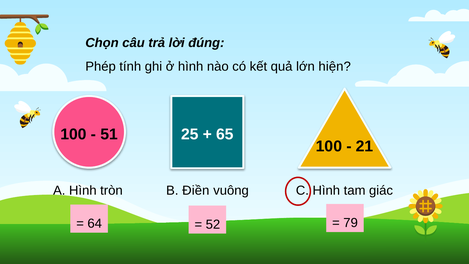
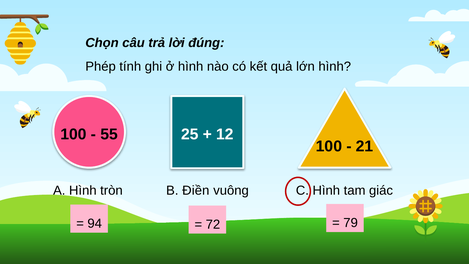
lớn hiện: hiện -> hình
51: 51 -> 55
65: 65 -> 12
64: 64 -> 94
52: 52 -> 72
